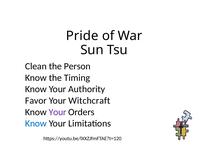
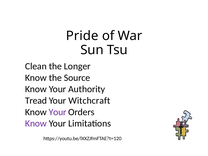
Person: Person -> Longer
Timing: Timing -> Source
Favor: Favor -> Tread
Know at (36, 123) colour: blue -> purple
